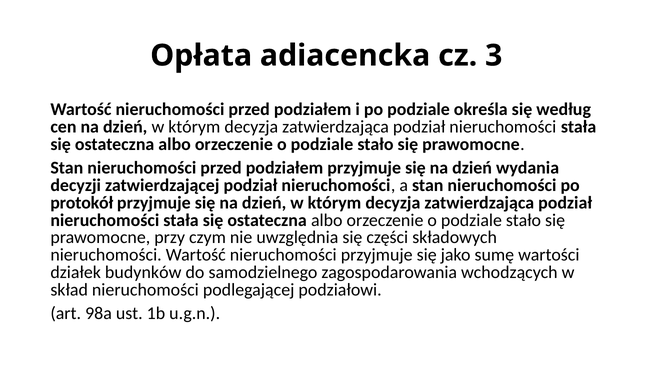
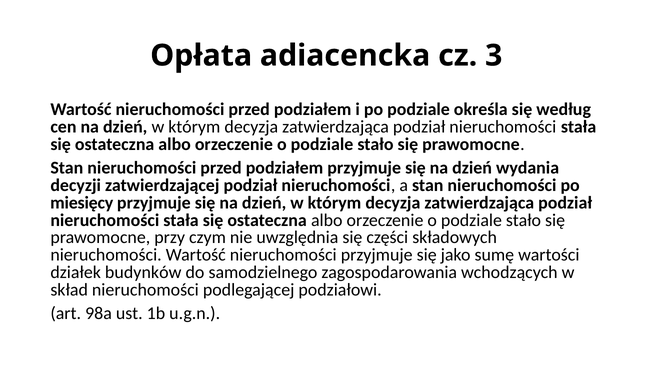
protokół: protokół -> miesięcy
